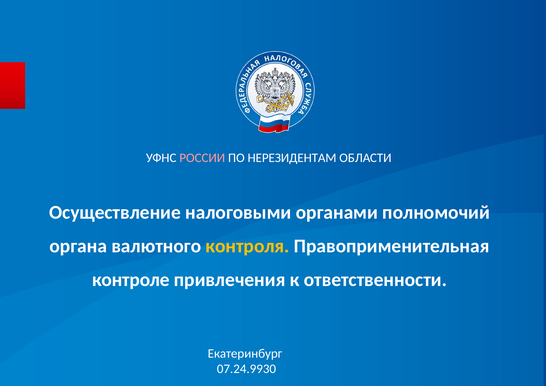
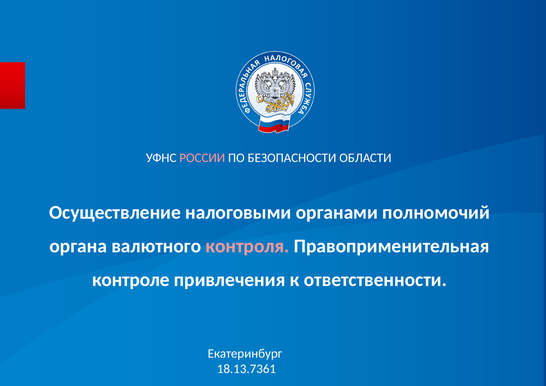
НЕРЕЗИДЕНТАМ: НЕРЕЗИДЕНТАМ -> БЕЗОПАСНОСТИ
контроля colour: yellow -> pink
07.24.9930: 07.24.9930 -> 18.13.7361
